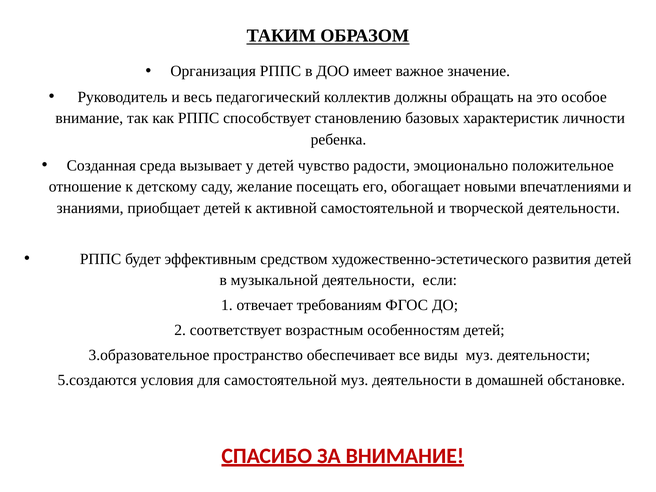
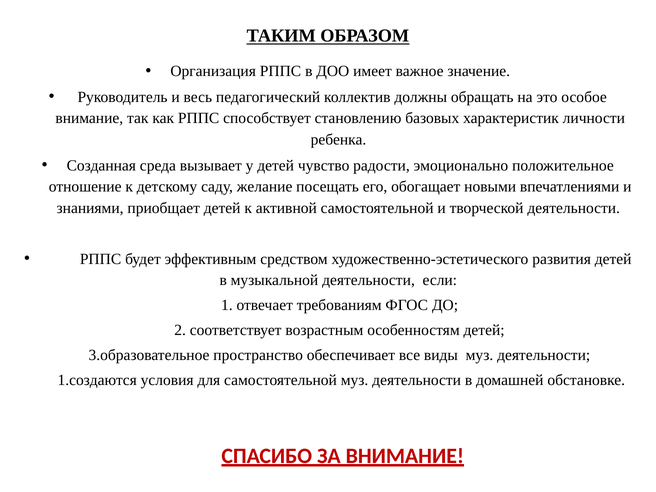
5.создаются: 5.создаются -> 1.создаются
